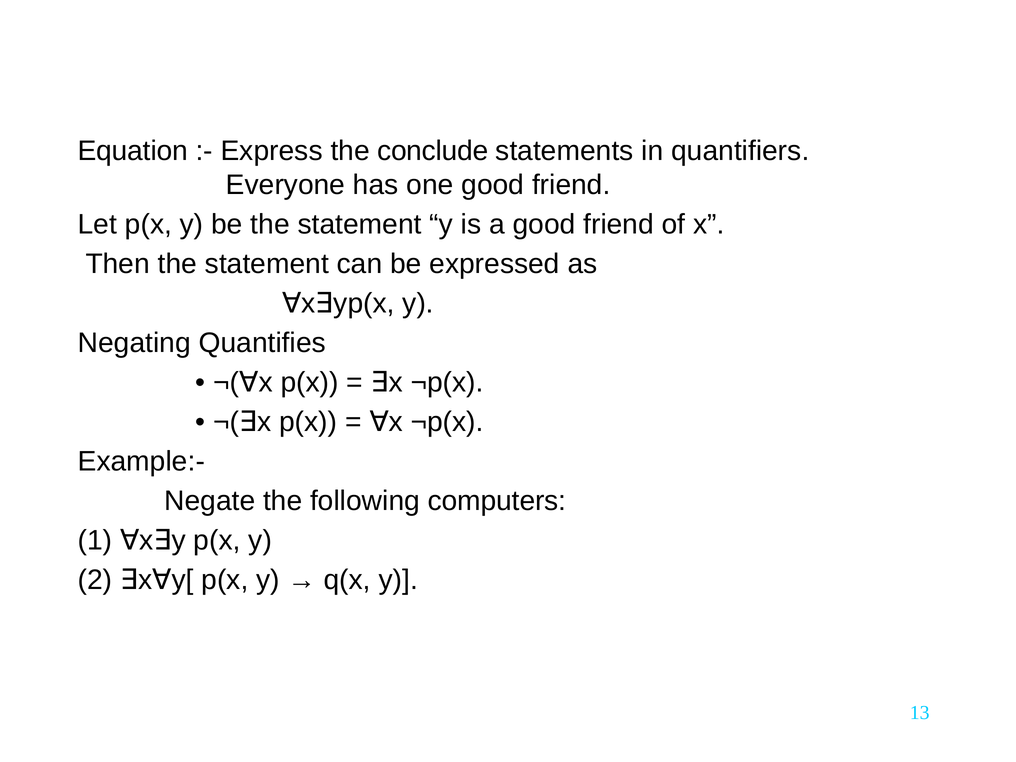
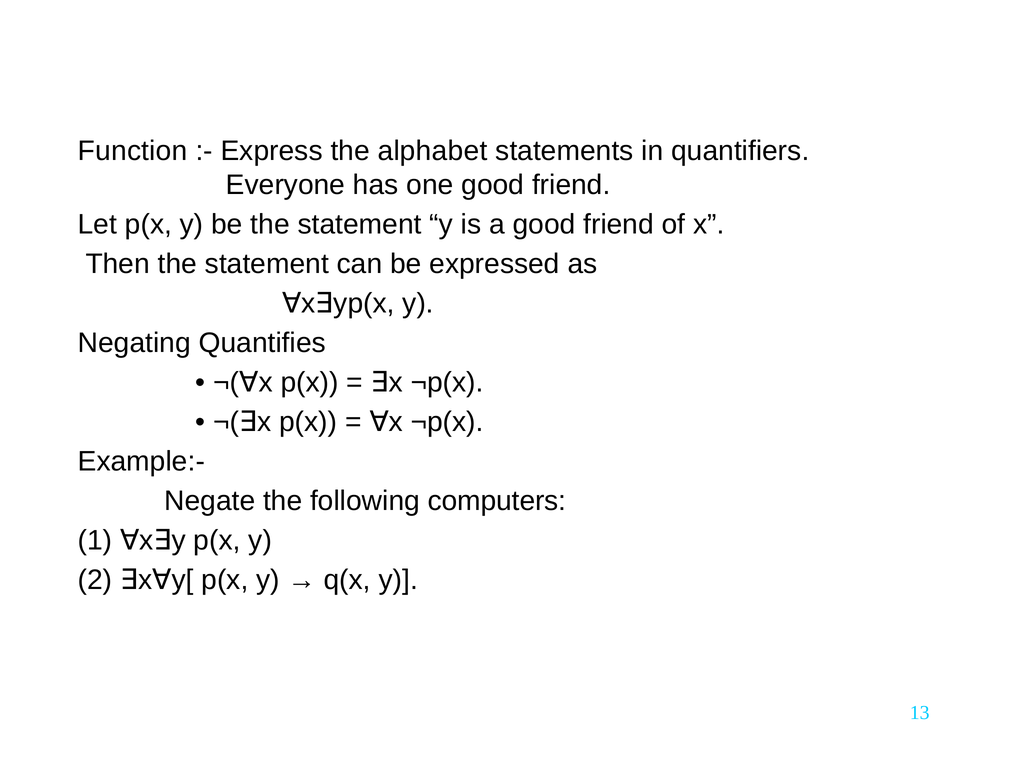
Equation: Equation -> Function
conclude: conclude -> alphabet
